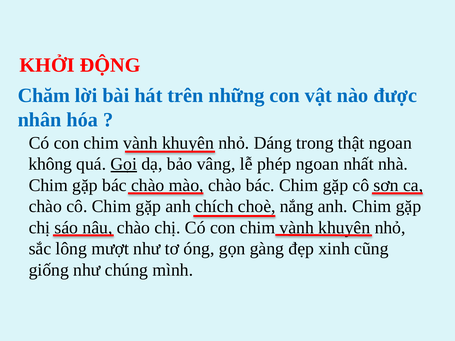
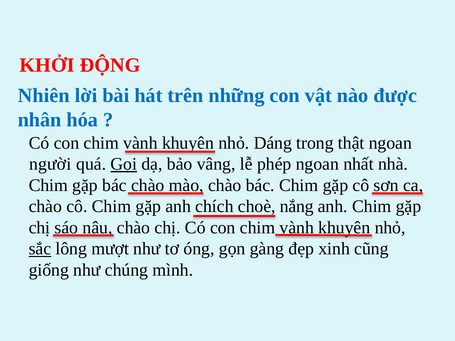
Chăm: Chăm -> Nhiên
không: không -> người
sắc underline: none -> present
